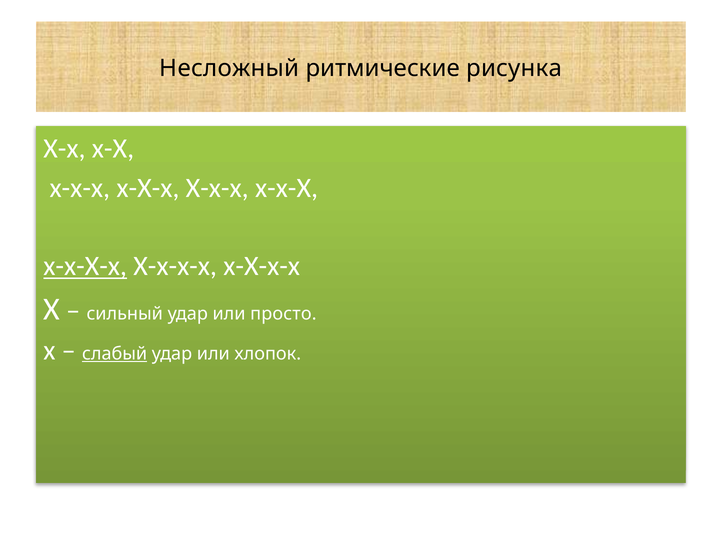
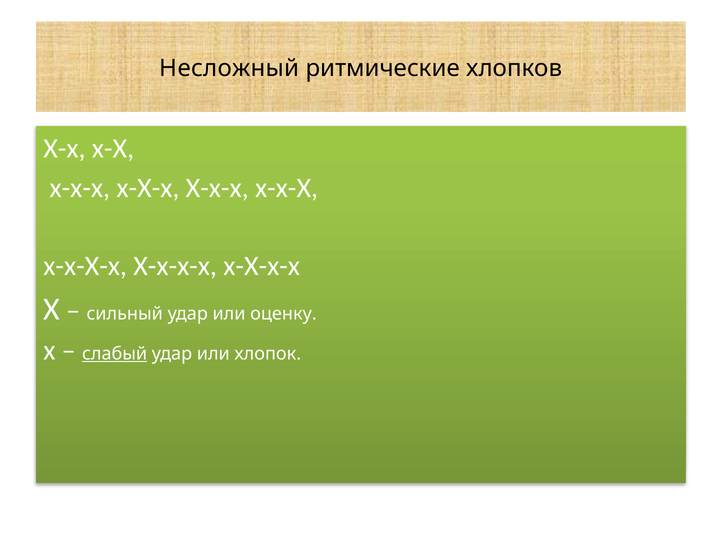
рисунка: рисунка -> хлопков
х-х-Х-х at (85, 266) underline: present -> none
просто: просто -> оценку
